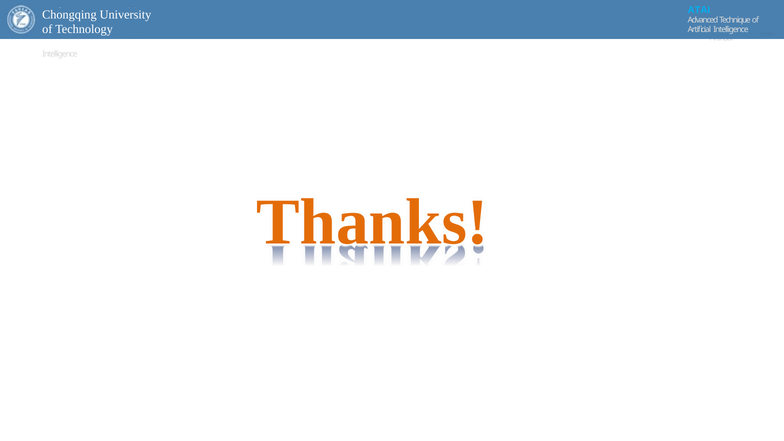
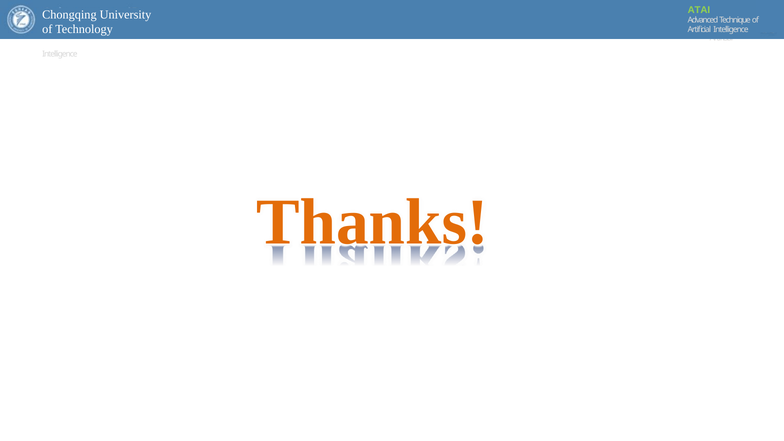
ATAI at (699, 10) colour: light blue -> light green
